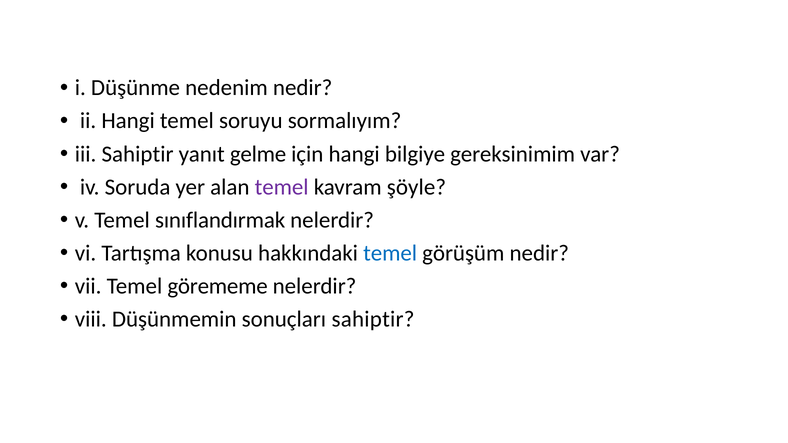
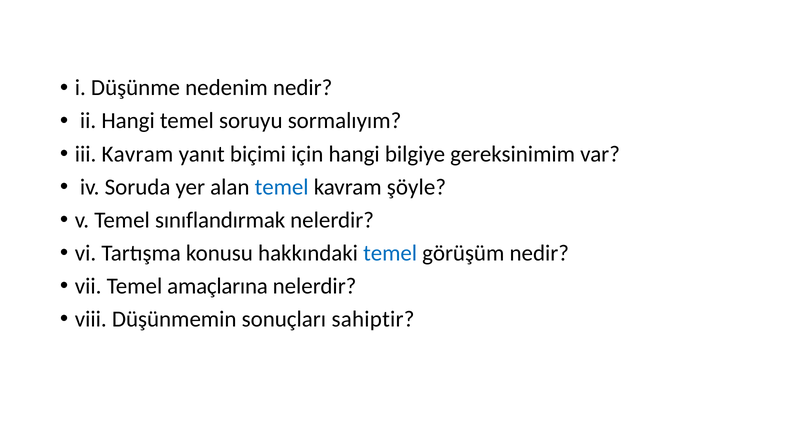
iii Sahiptir: Sahiptir -> Kavram
gelme: gelme -> biçimi
temel at (282, 187) colour: purple -> blue
görememe: görememe -> amaçlarına
